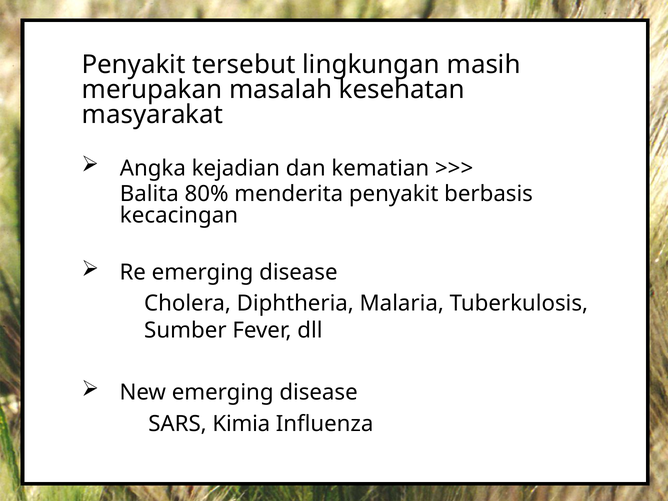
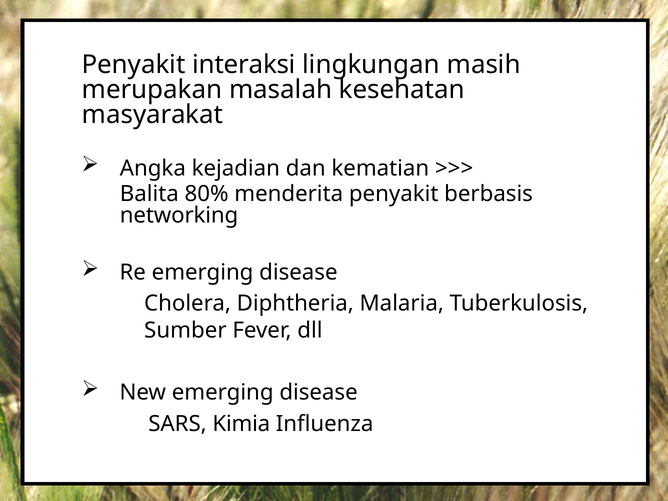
tersebut: tersebut -> interaksi
kecacingan: kecacingan -> networking
